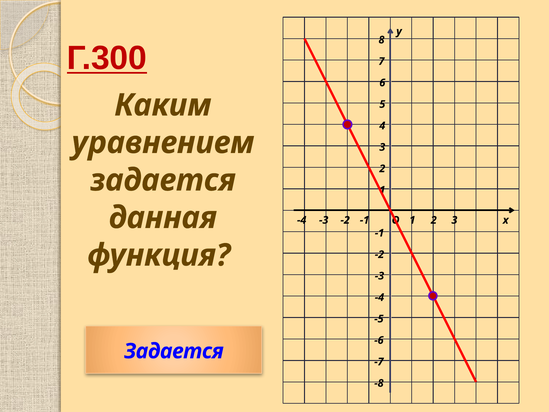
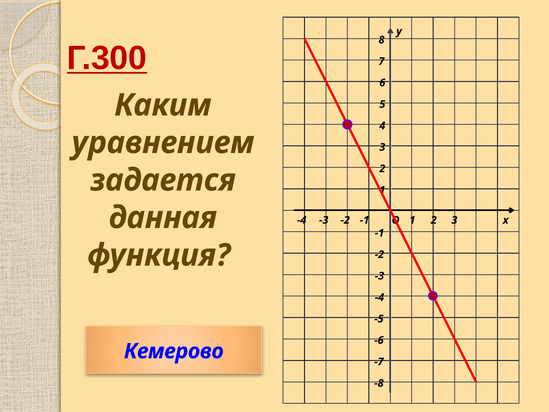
Задается at (174, 351): Задается -> Кемерово
